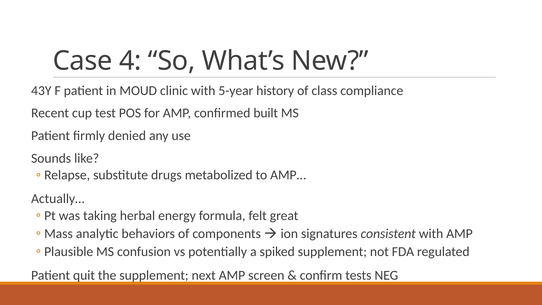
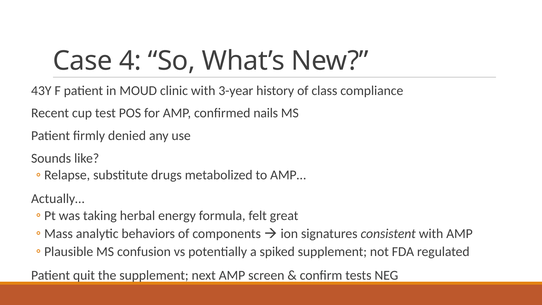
5-year: 5-year -> 3-year
built: built -> nails
